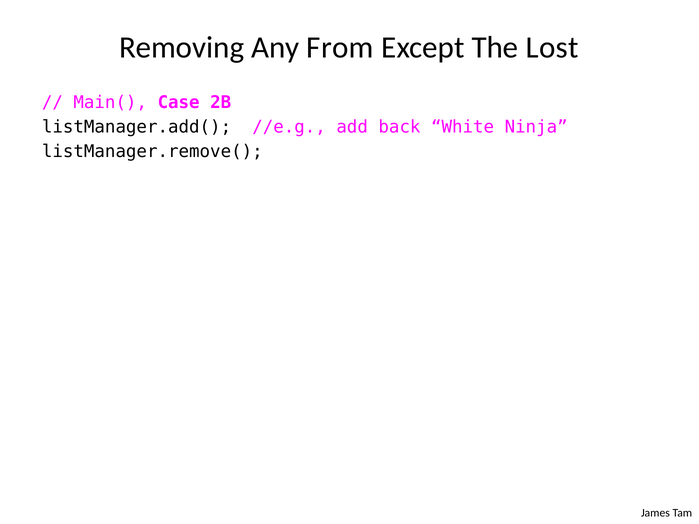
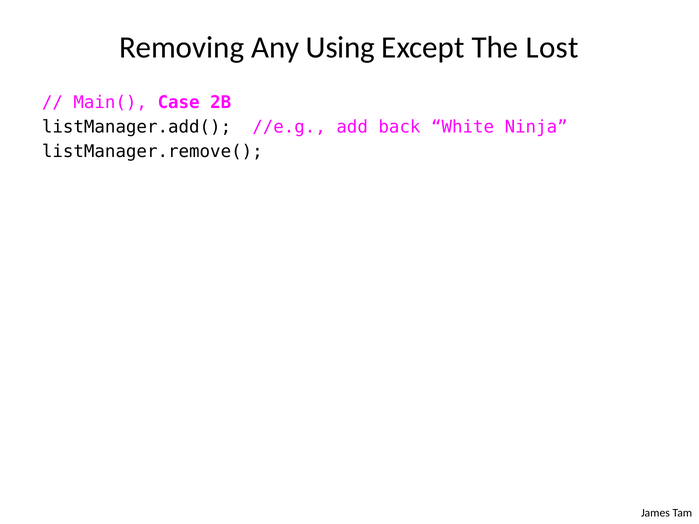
From: From -> Using
